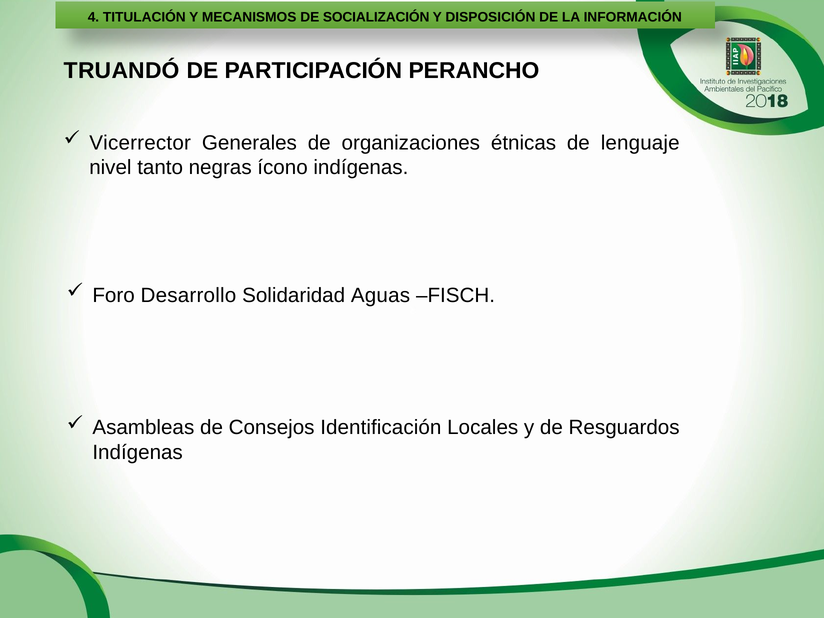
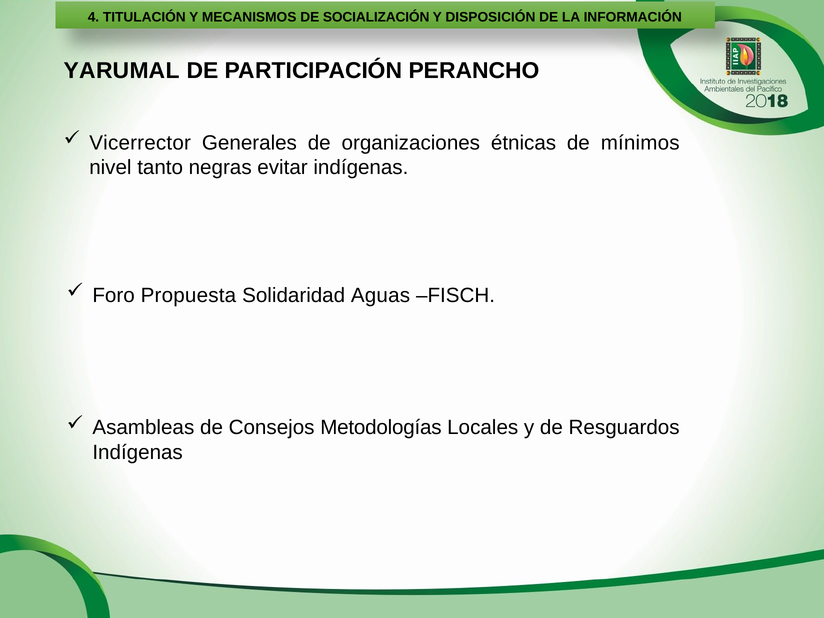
TRUANDÓ: TRUANDÓ -> YARUMAL
lenguaje: lenguaje -> mínimos
ícono: ícono -> evitar
Desarrollo: Desarrollo -> Propuesta
Identificación: Identificación -> Metodologías
